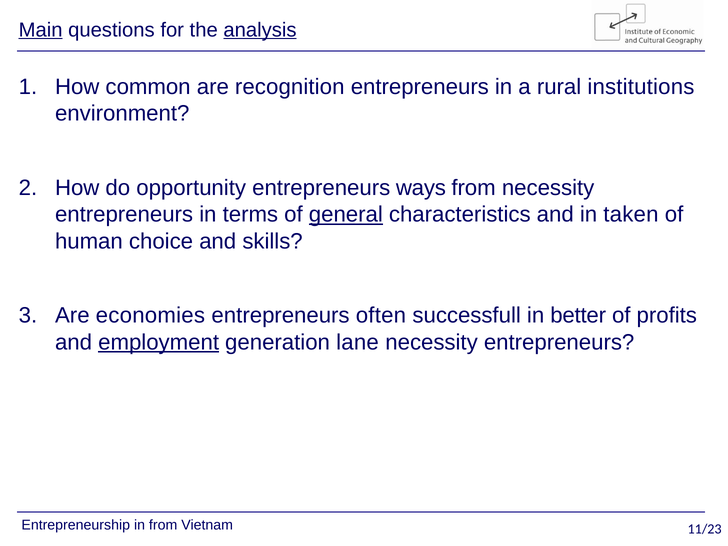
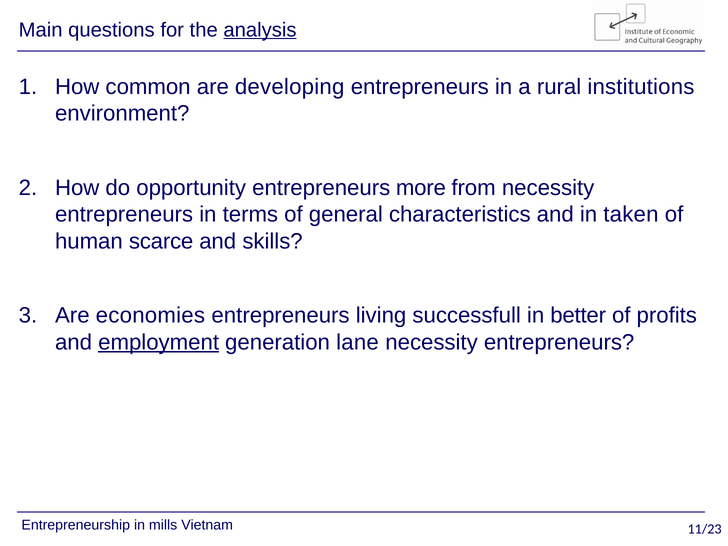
Main underline: present -> none
recognition: recognition -> developing
ways: ways -> more
general underline: present -> none
choice: choice -> scarce
often: often -> living
in from: from -> mills
